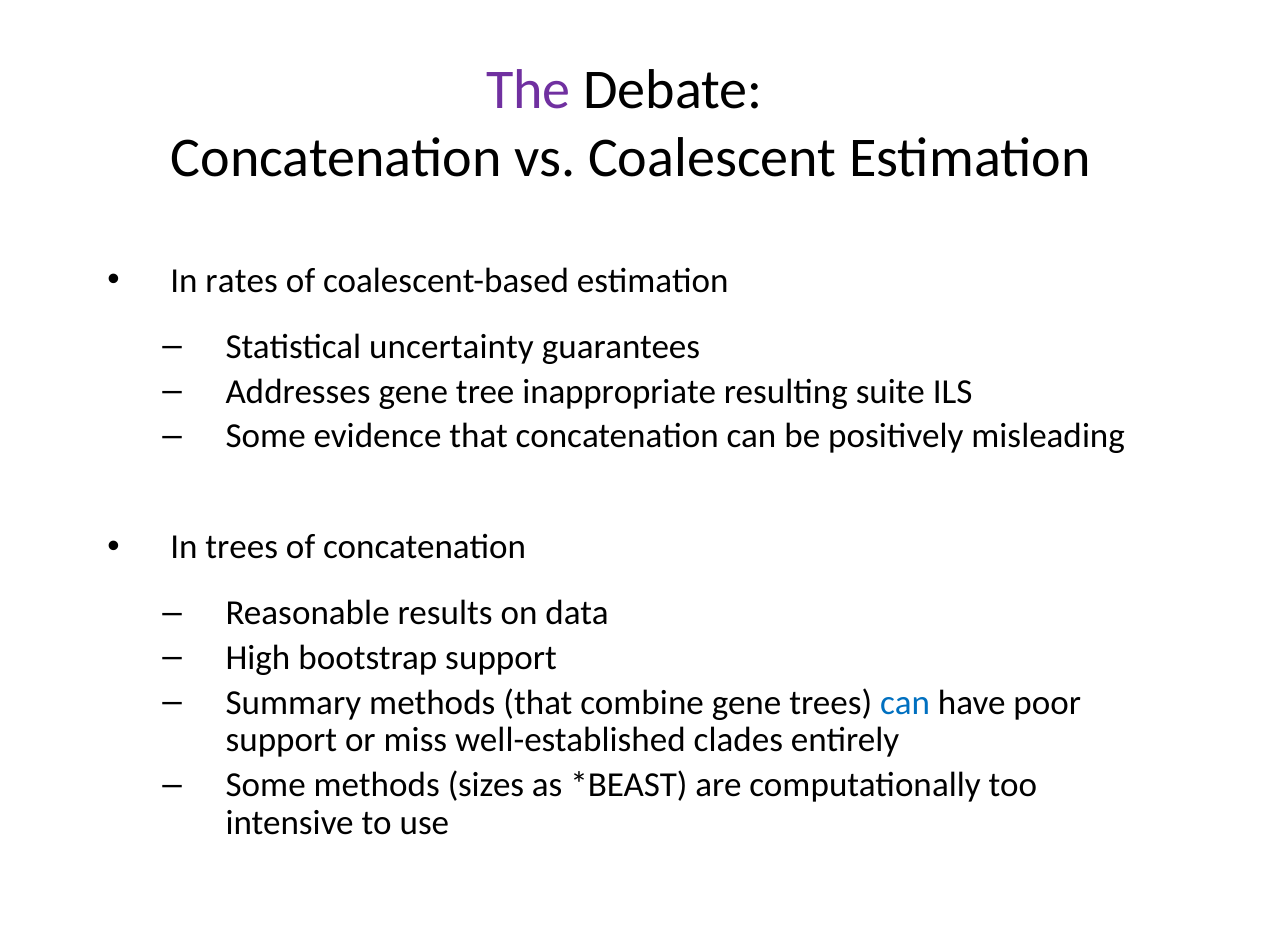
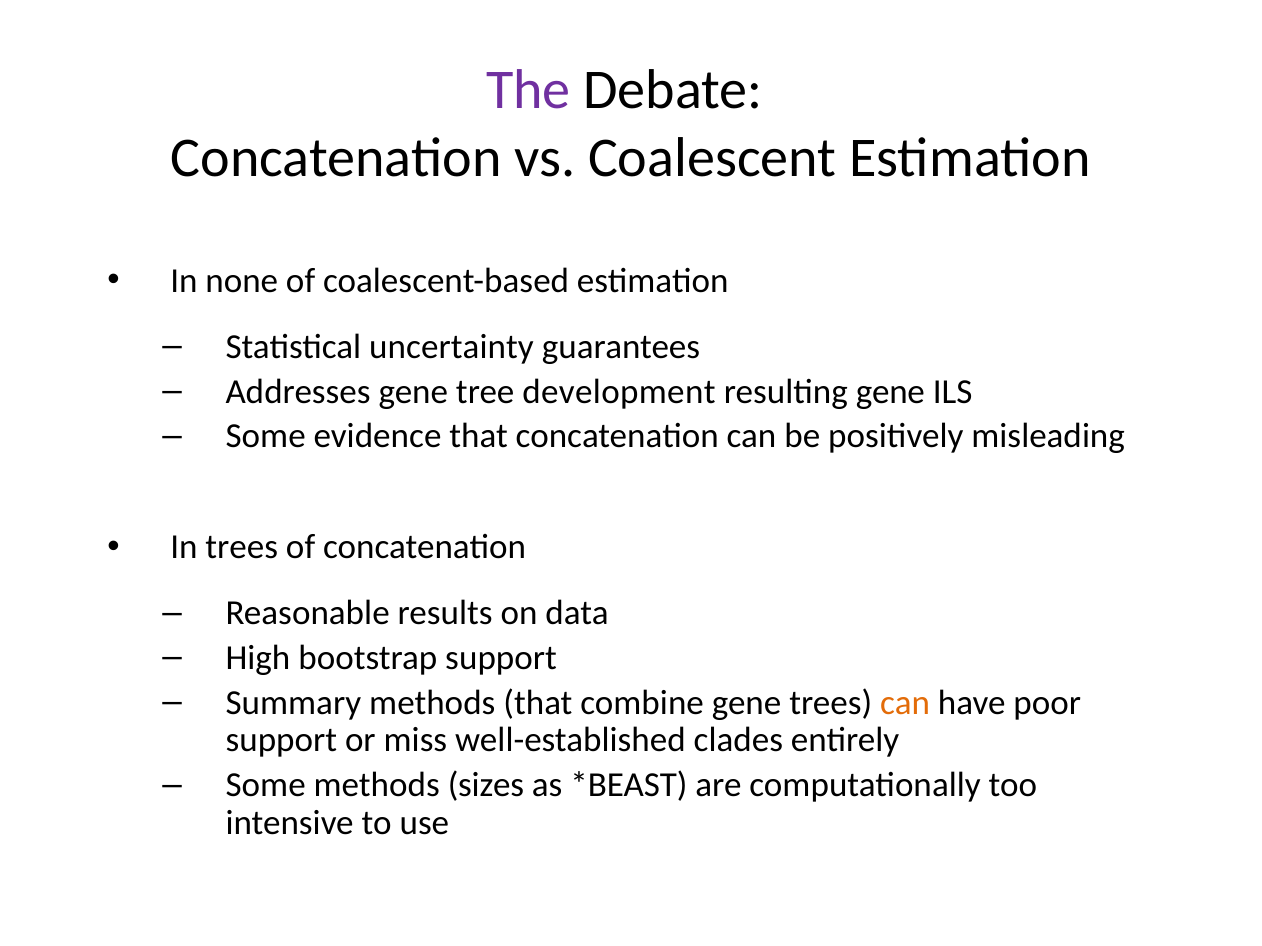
rates: rates -> none
inappropriate: inappropriate -> development
resulting suite: suite -> gene
can at (905, 703) colour: blue -> orange
